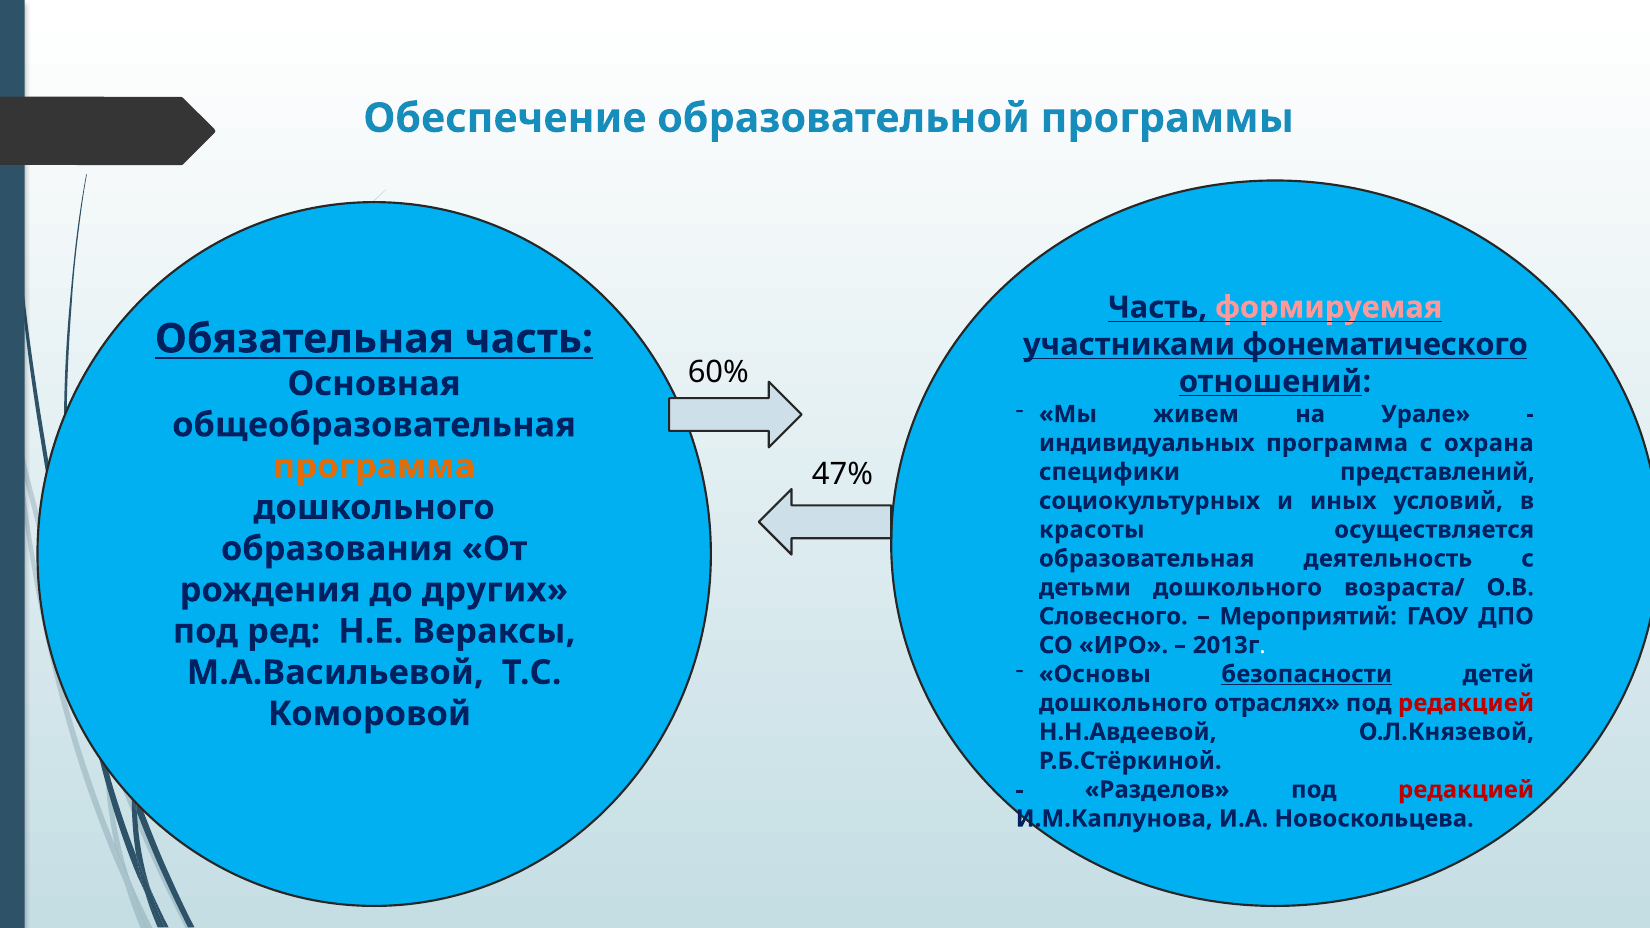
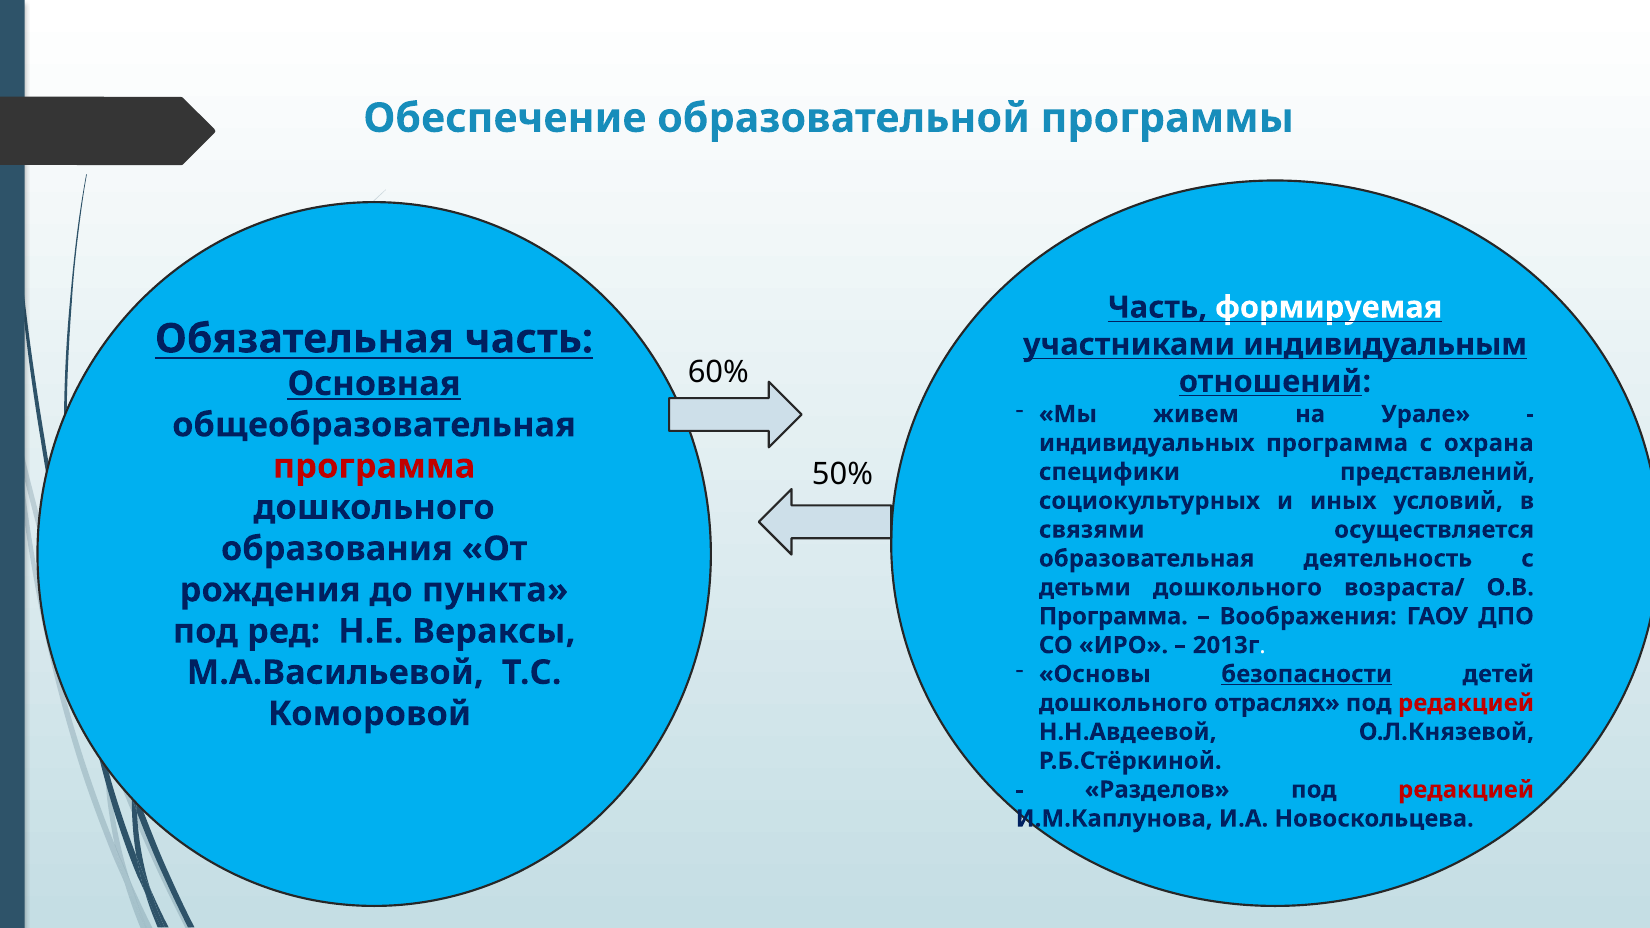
формируемая colour: pink -> white
фонематического: фонематического -> индивидуальным
Основная underline: none -> present
программа at (374, 466) colour: orange -> red
47%: 47% -> 50%
красоты: красоты -> связями
других: других -> пункта
Словесного at (1113, 616): Словесного -> Программа
Мероприятий: Мероприятий -> Воображения
